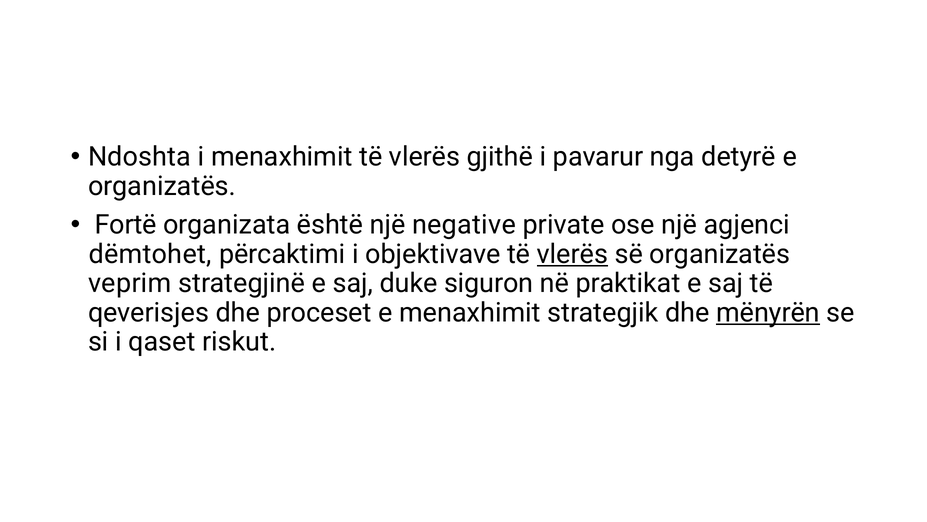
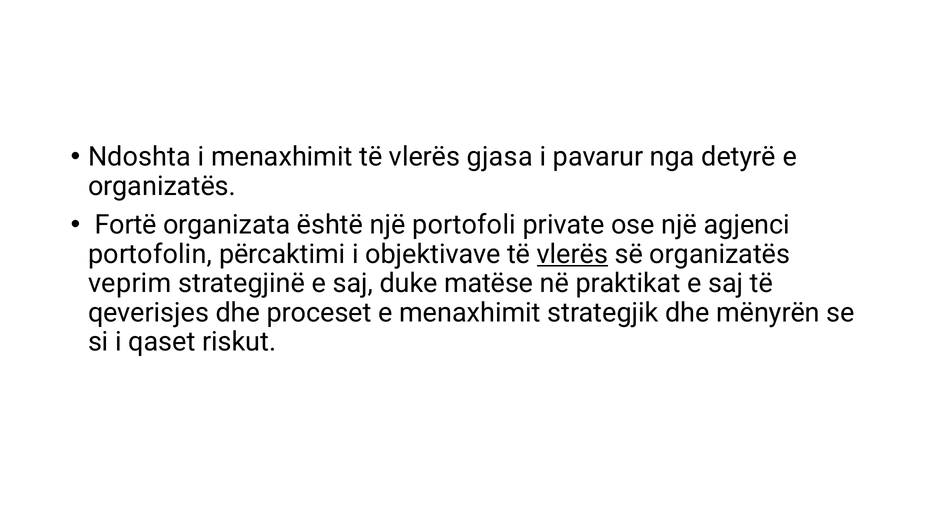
gjithë: gjithë -> gjasa
negative: negative -> portofoli
dëmtohet: dëmtohet -> portofolin
siguron: siguron -> matëse
mënyrën underline: present -> none
